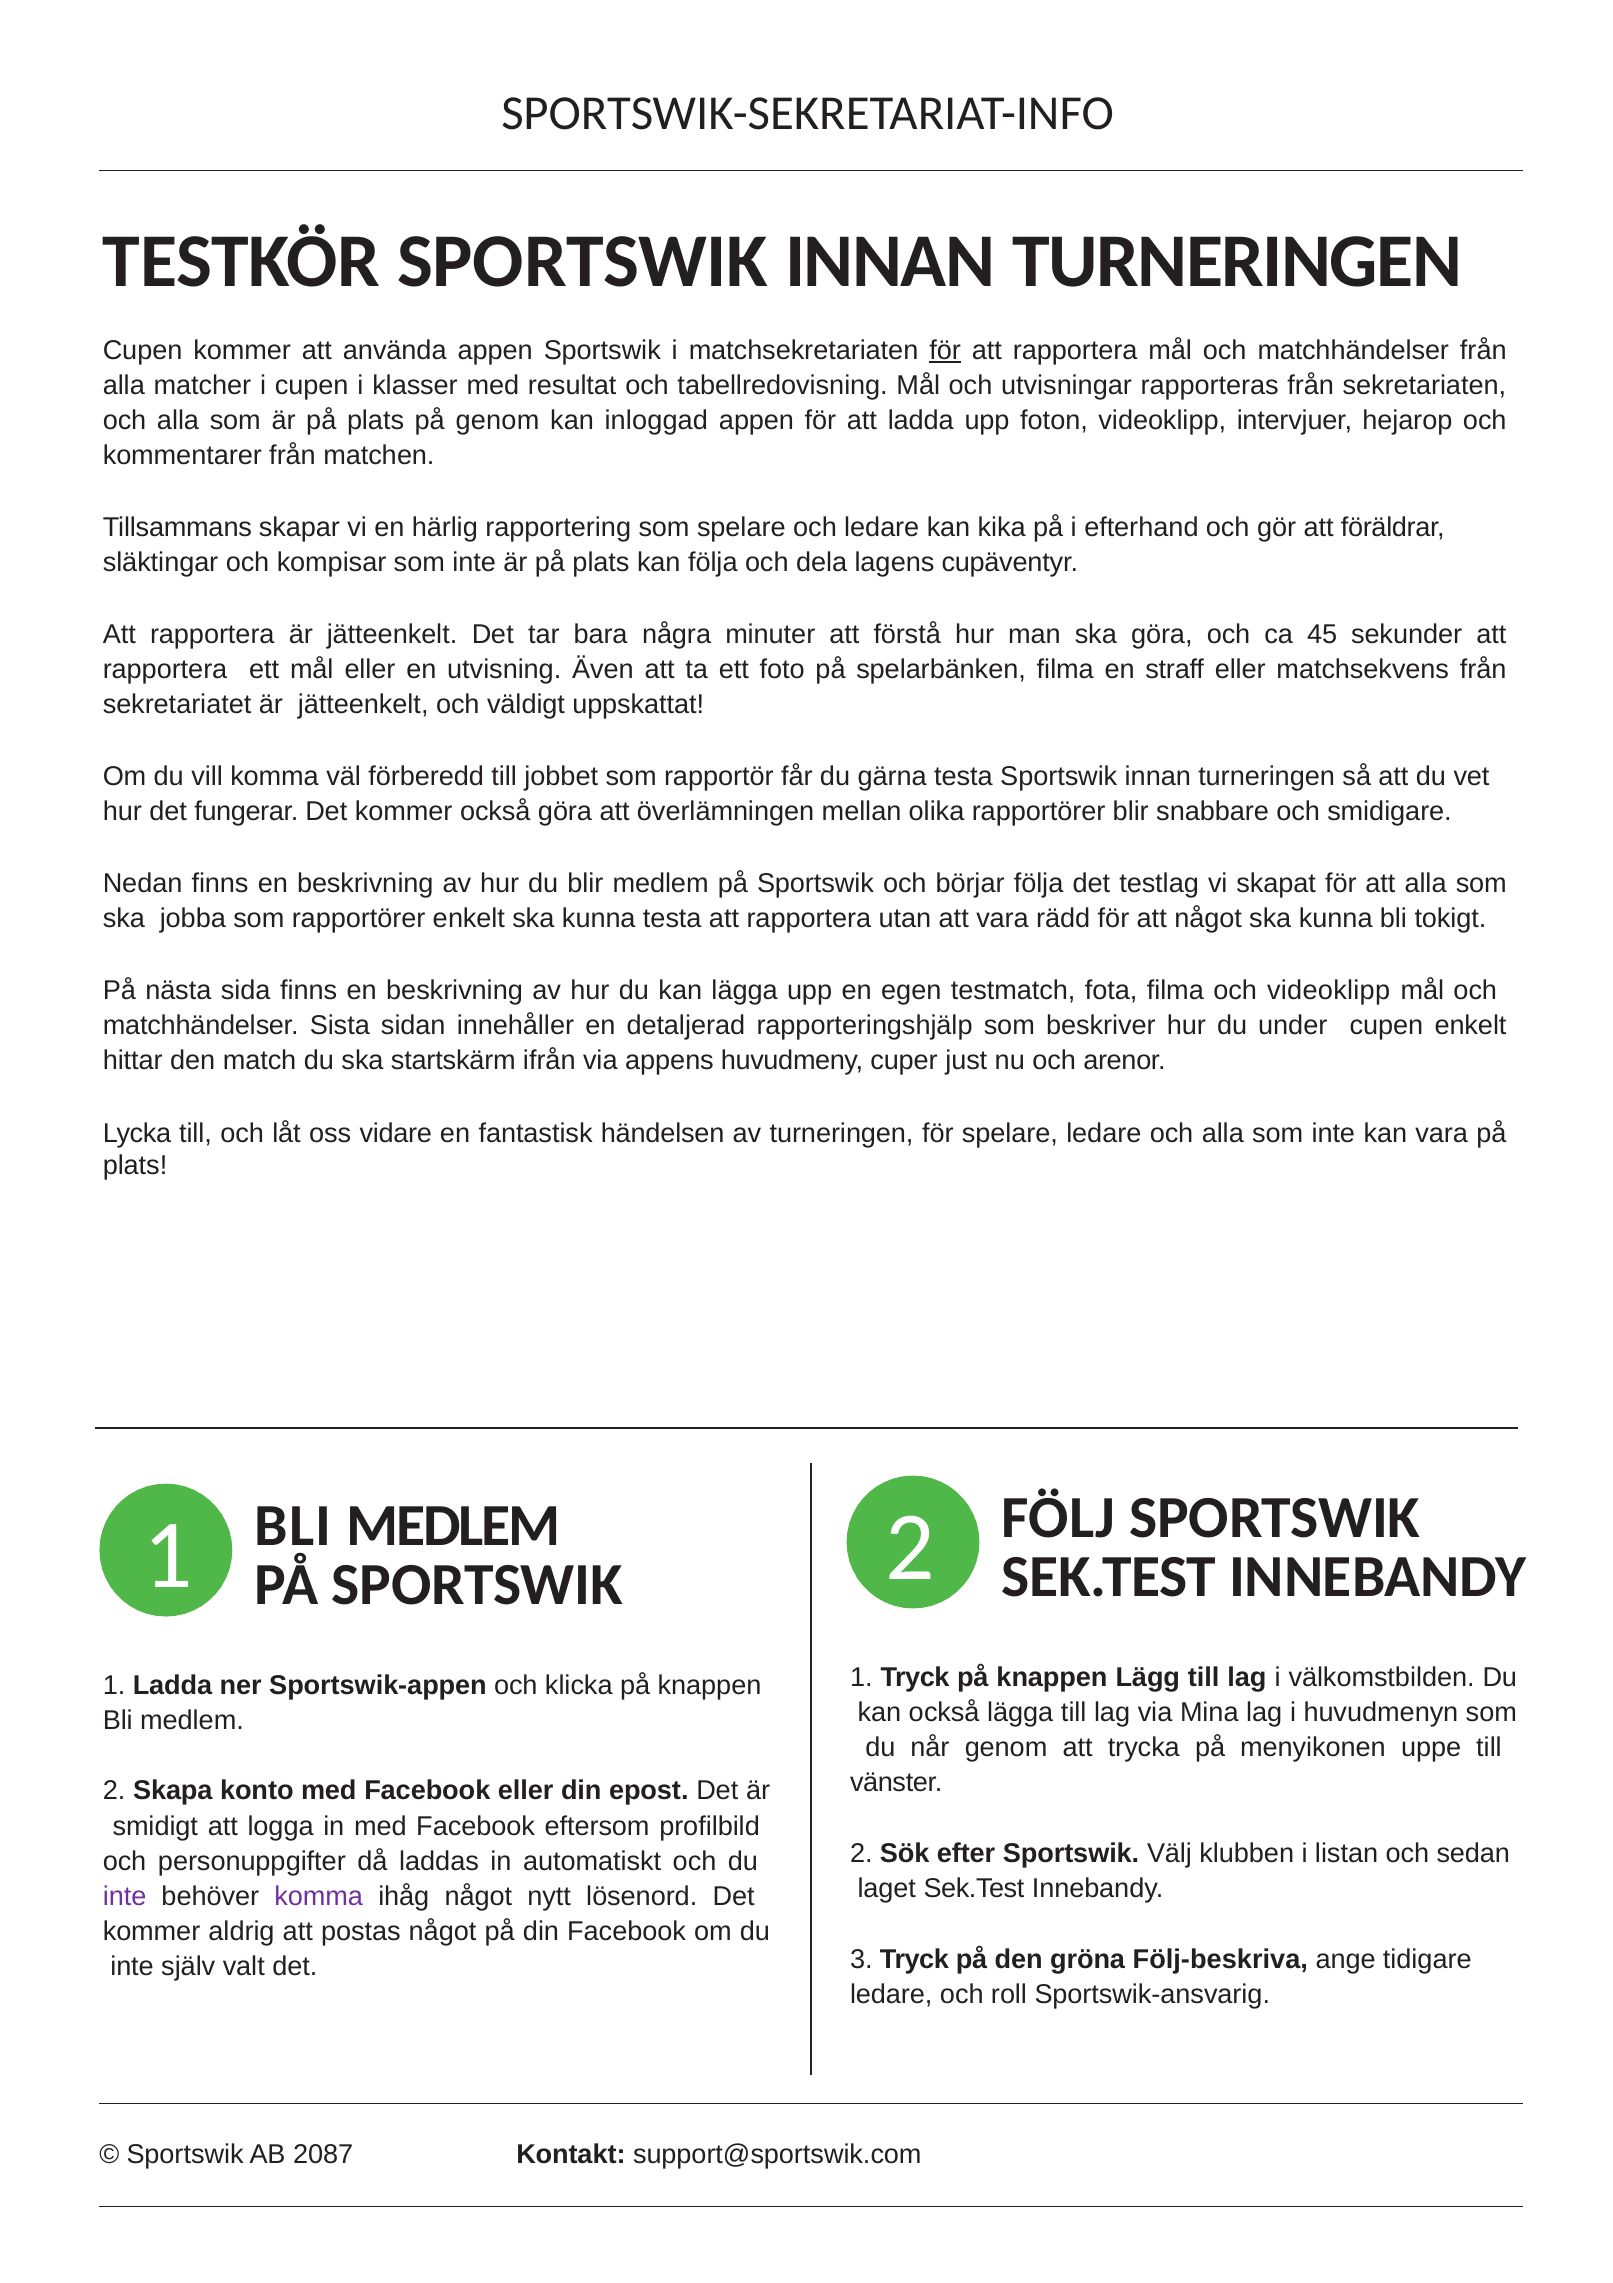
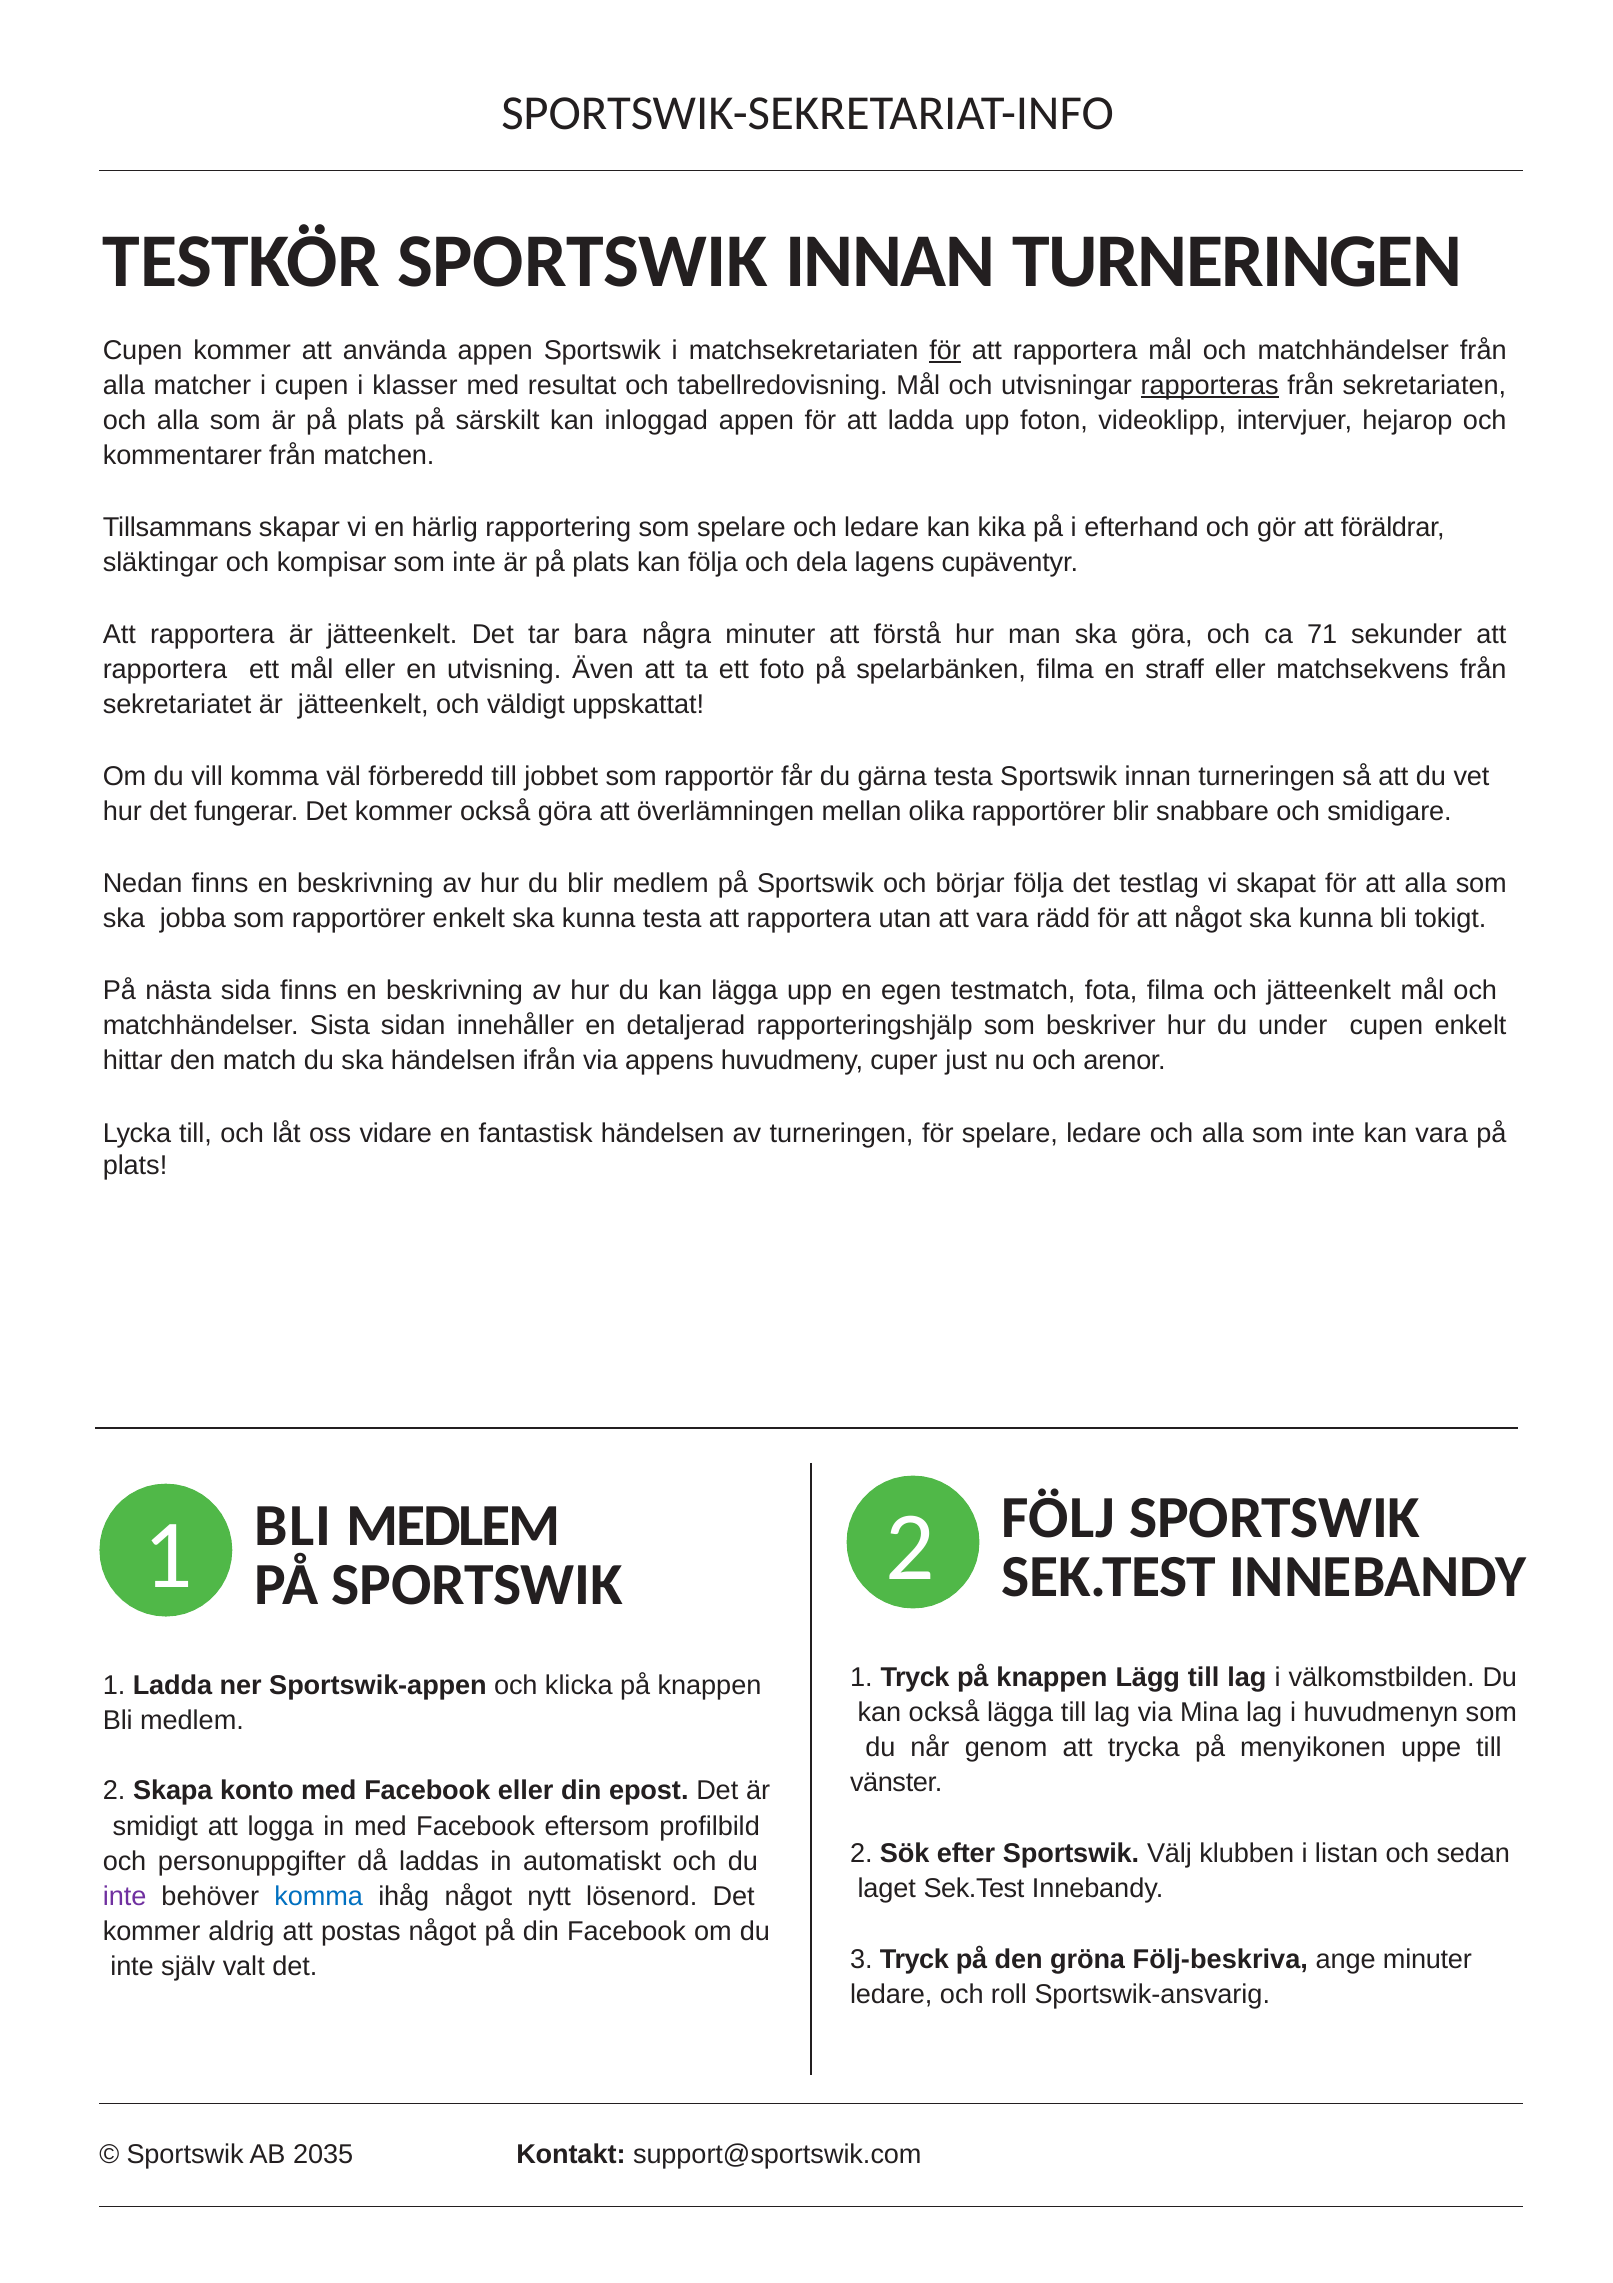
rapporteras underline: none -> present
på genom: genom -> särskilt
45: 45 -> 71
och videoklipp: videoklipp -> jätteenkelt
ska startskärm: startskärm -> händelsen
komma at (319, 1896) colour: purple -> blue
ange tidigare: tidigare -> minuter
2087: 2087 -> 2035
